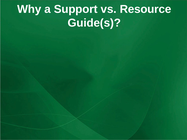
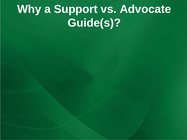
Resource: Resource -> Advocate
